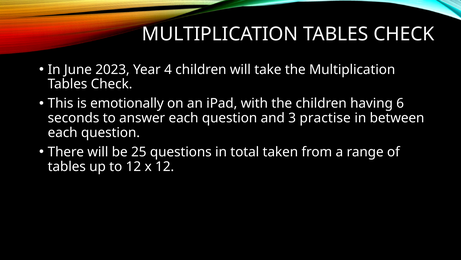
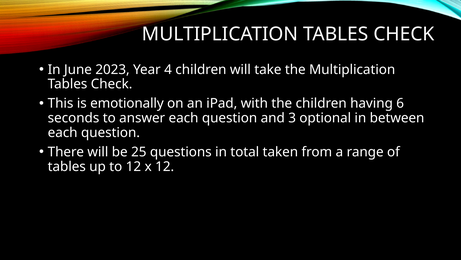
practise: practise -> optional
